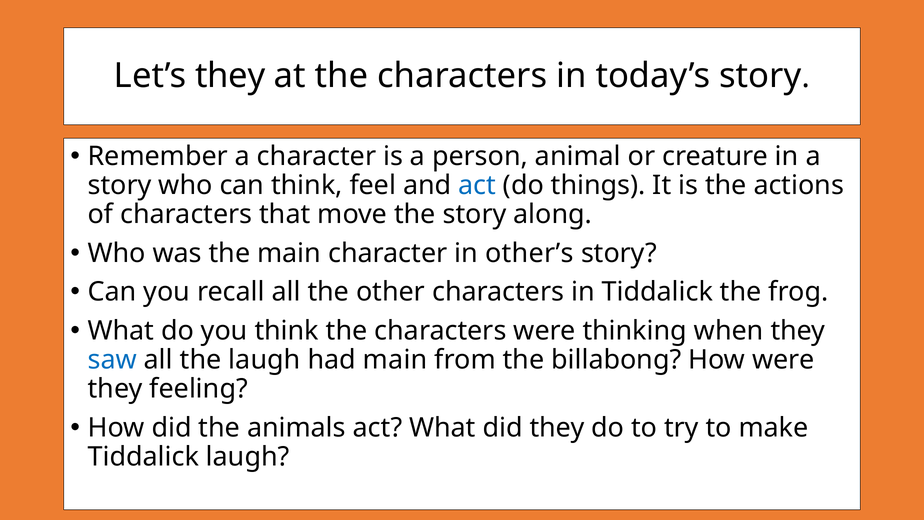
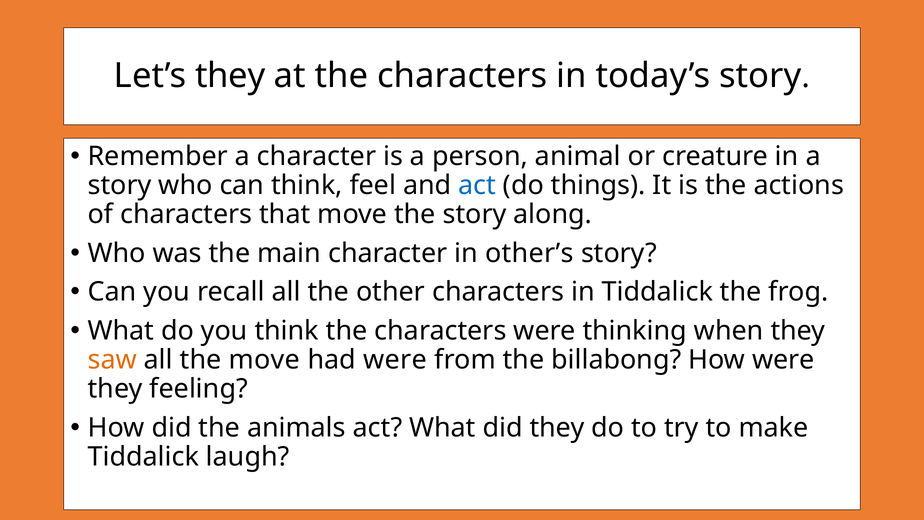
saw colour: blue -> orange
the laugh: laugh -> move
had main: main -> were
